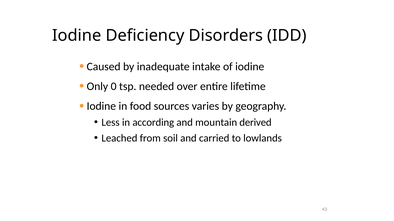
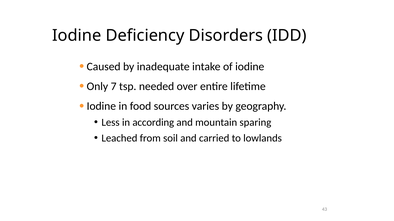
0: 0 -> 7
derived: derived -> sparing
